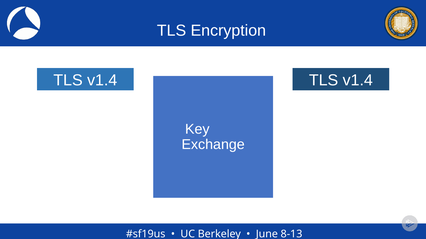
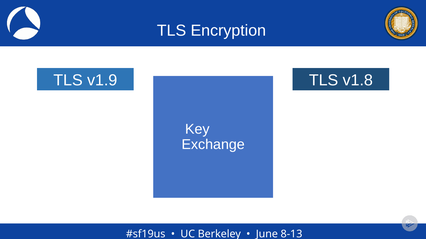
v1.4 at (102, 80): v1.4 -> v1.9
v1.4 at (358, 80): v1.4 -> v1.8
